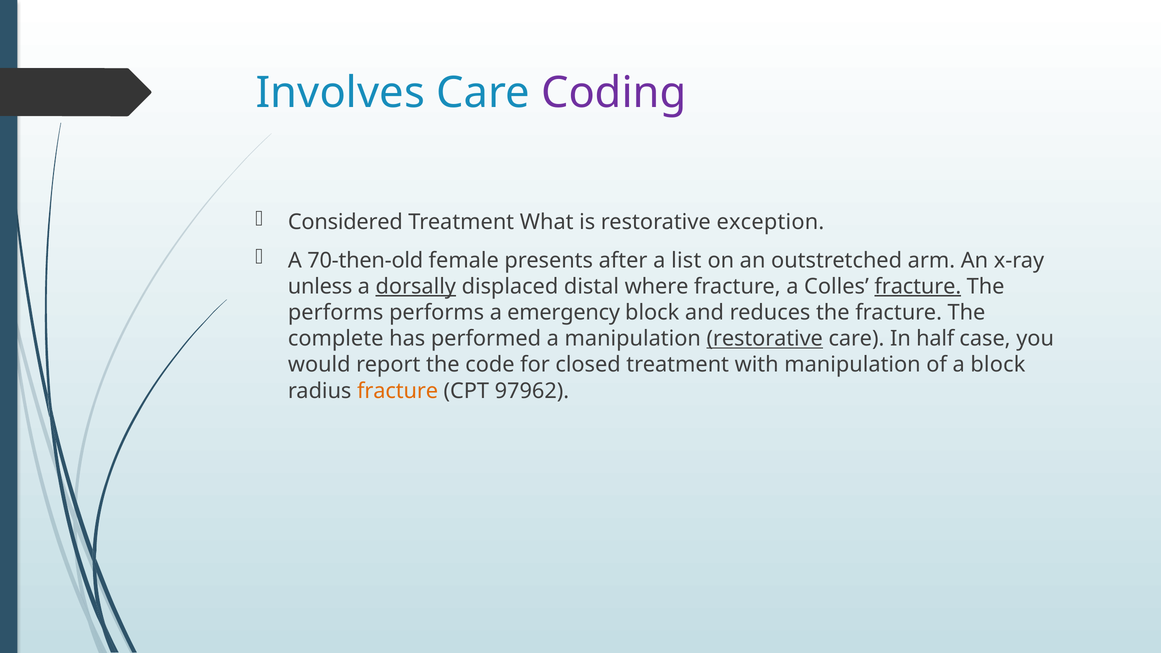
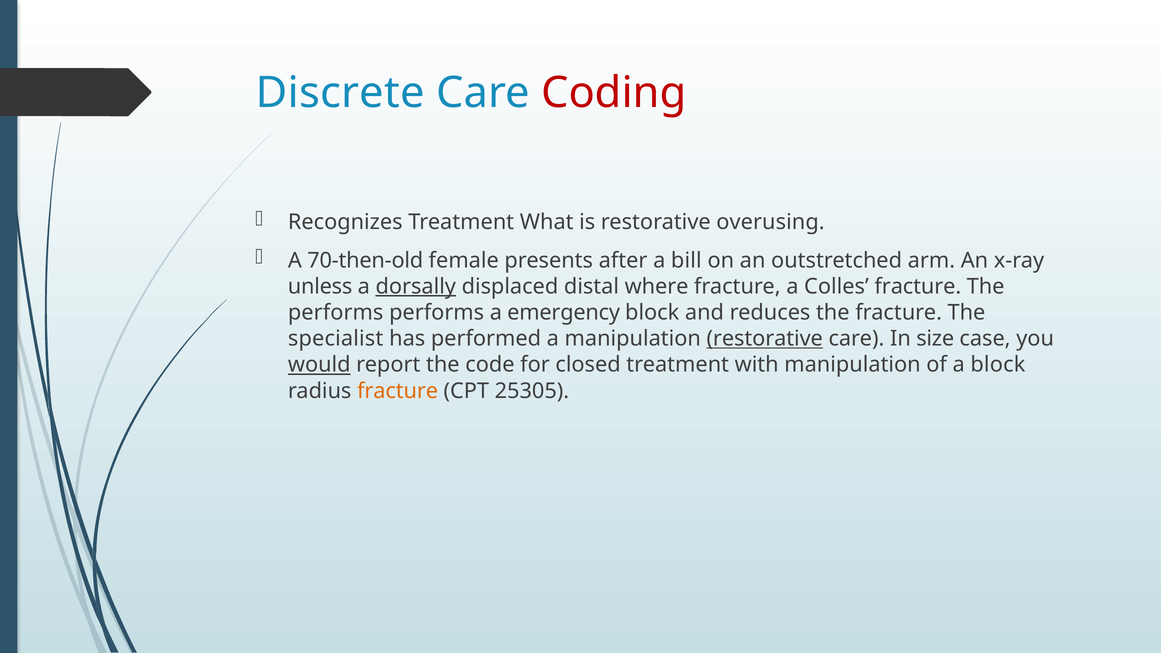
Involves: Involves -> Discrete
Coding colour: purple -> red
Considered: Considered -> Recognizes
exception: exception -> overusing
list: list -> bill
fracture at (918, 286) underline: present -> none
complete: complete -> specialist
half: half -> size
would underline: none -> present
97962: 97962 -> 25305
